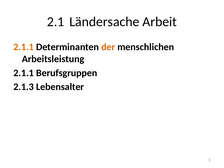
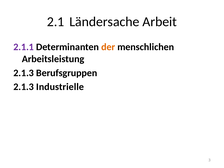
2.1.1 at (24, 47) colour: orange -> purple
2.1.1 at (24, 73): 2.1.1 -> 2.1.3
Lebensalter: Lebensalter -> Industrielle
